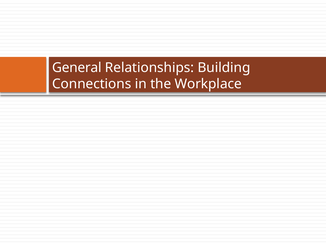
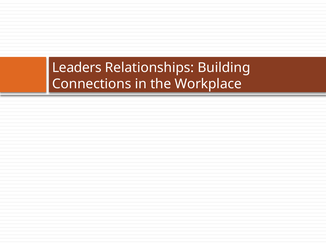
General: General -> Leaders
